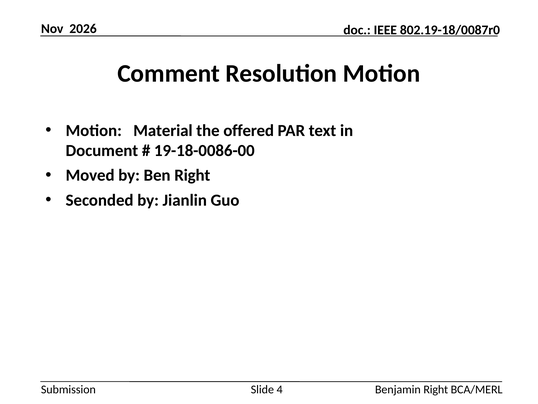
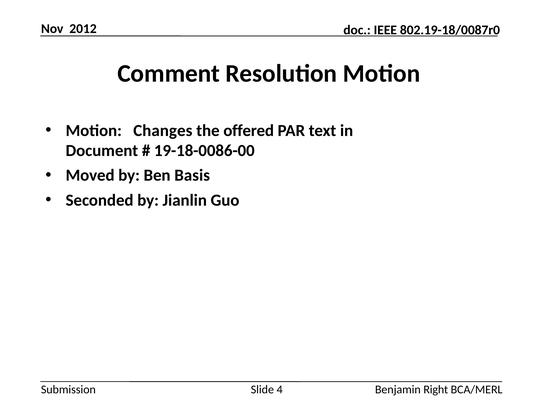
2026: 2026 -> 2012
Material: Material -> Changes
Ben Right: Right -> Basis
